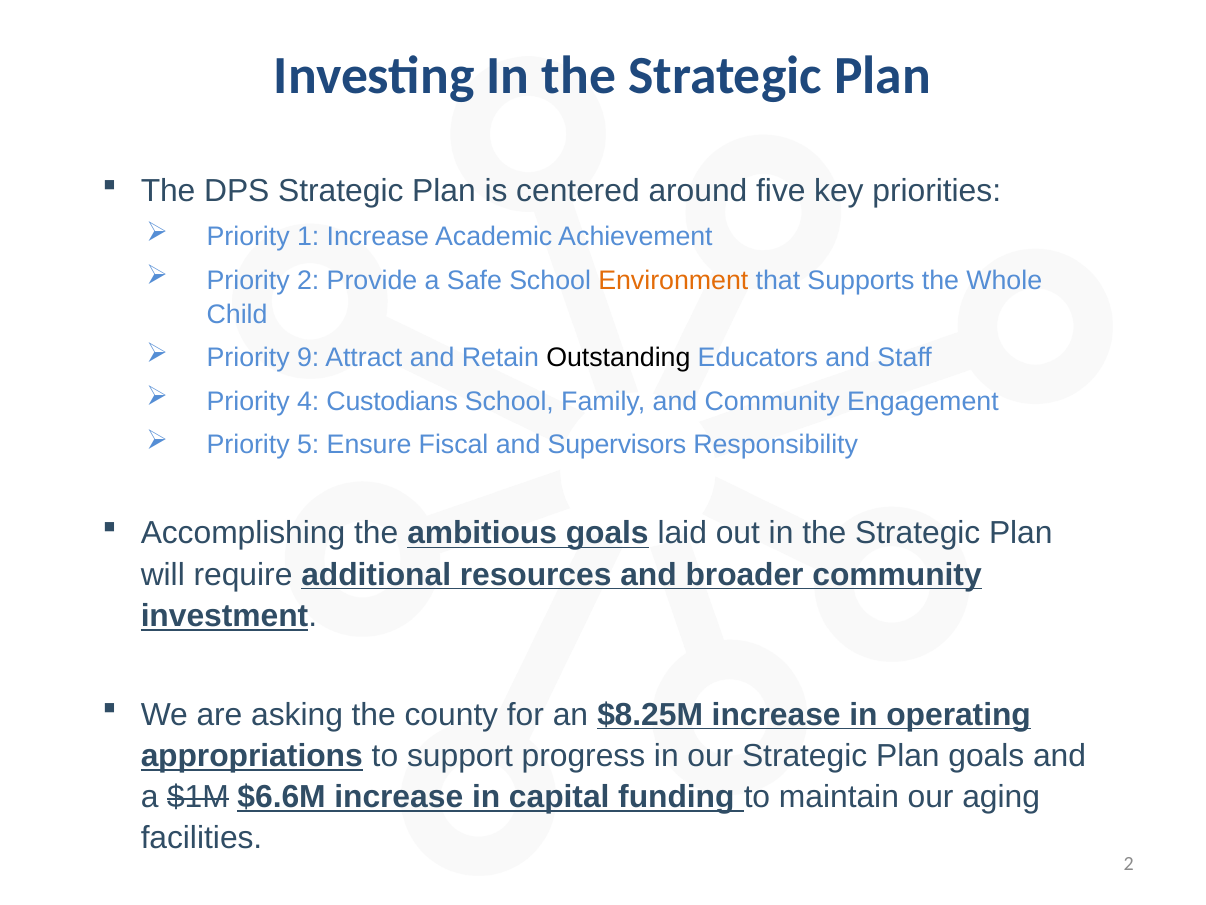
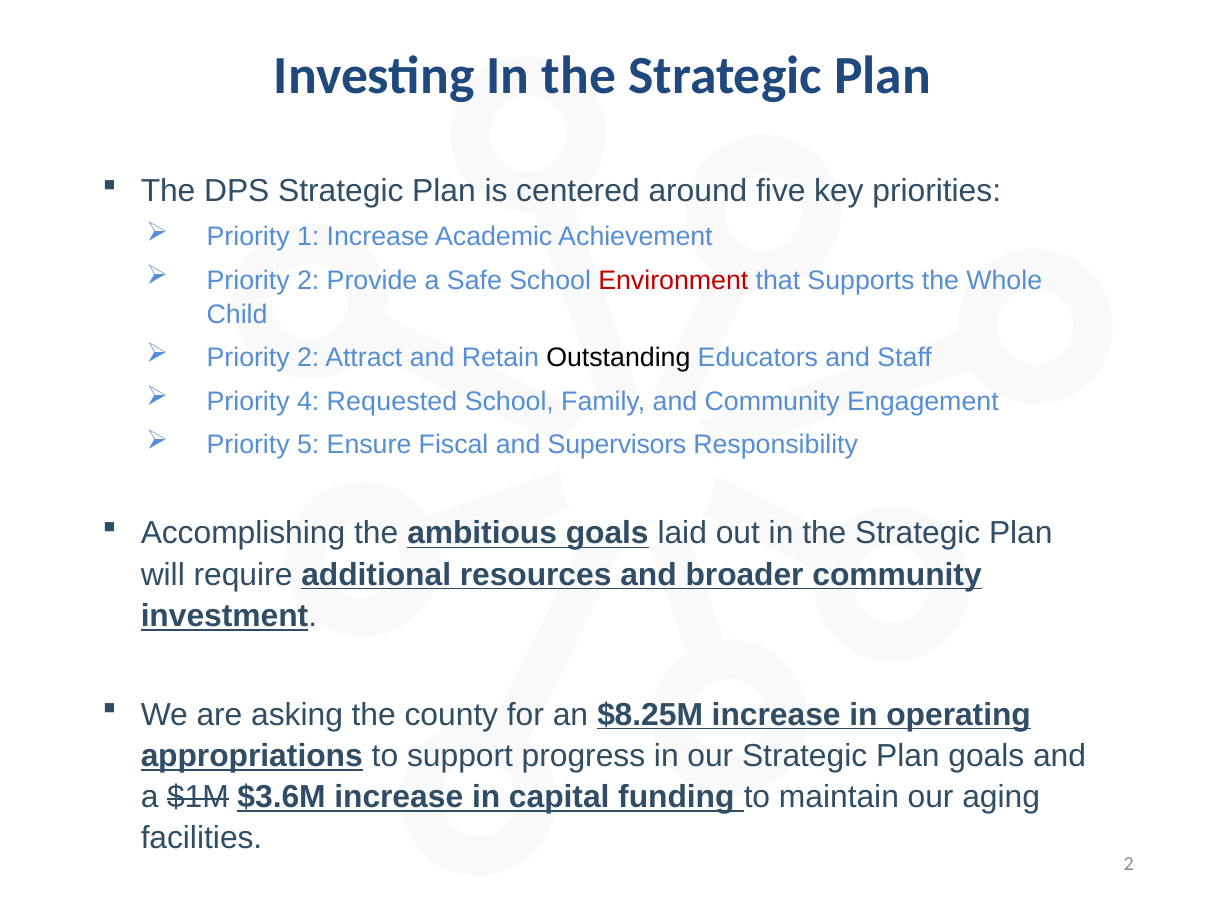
Environment colour: orange -> red
9 at (308, 358): 9 -> 2
Custodians: Custodians -> Requested
$6.6M: $6.6M -> $3.6M
